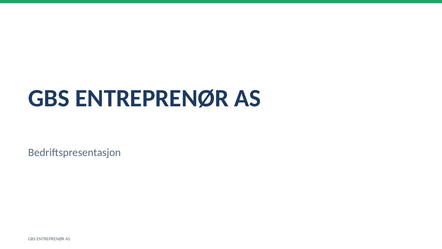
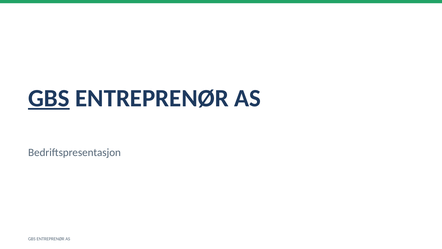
GBS at (49, 98) underline: none -> present
